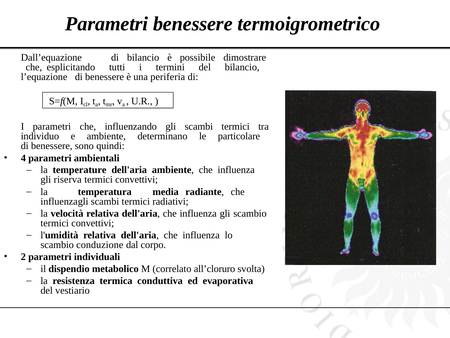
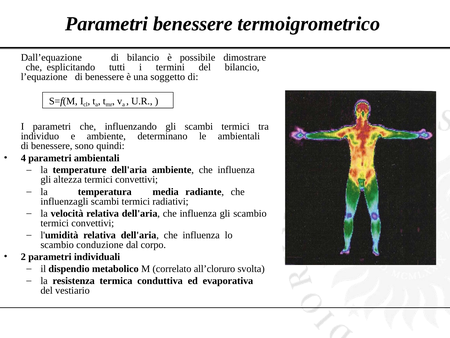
periferia: periferia -> soggetto
le particolare: particolare -> ambientali
riserva: riserva -> altezza
